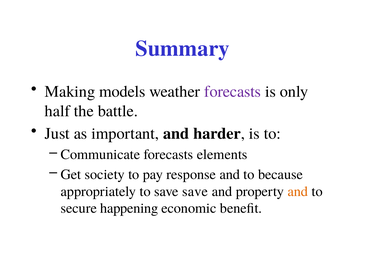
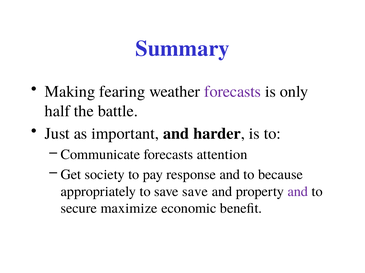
models: models -> fearing
elements: elements -> attention
and at (298, 192) colour: orange -> purple
happening: happening -> maximize
